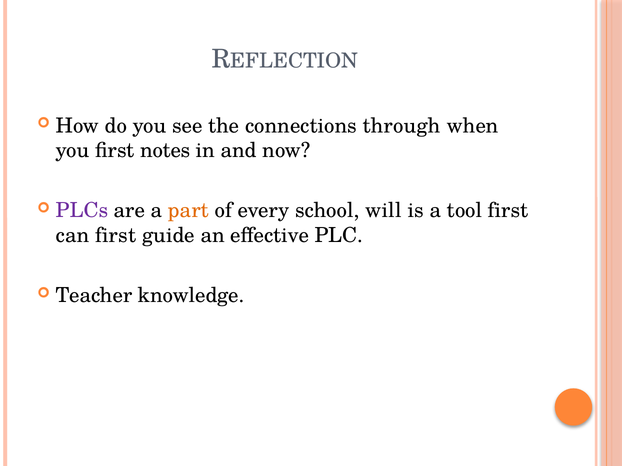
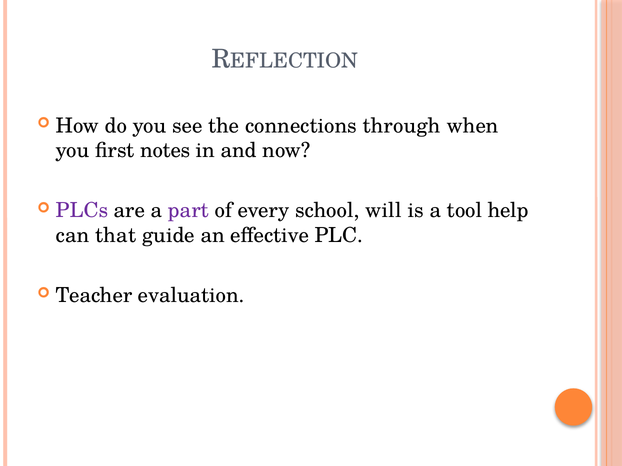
part colour: orange -> purple
tool first: first -> help
can first: first -> that
knowledge: knowledge -> evaluation
